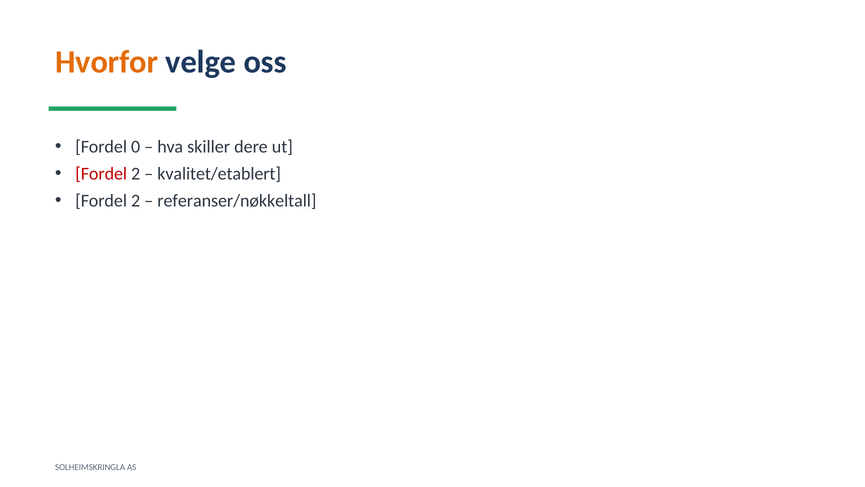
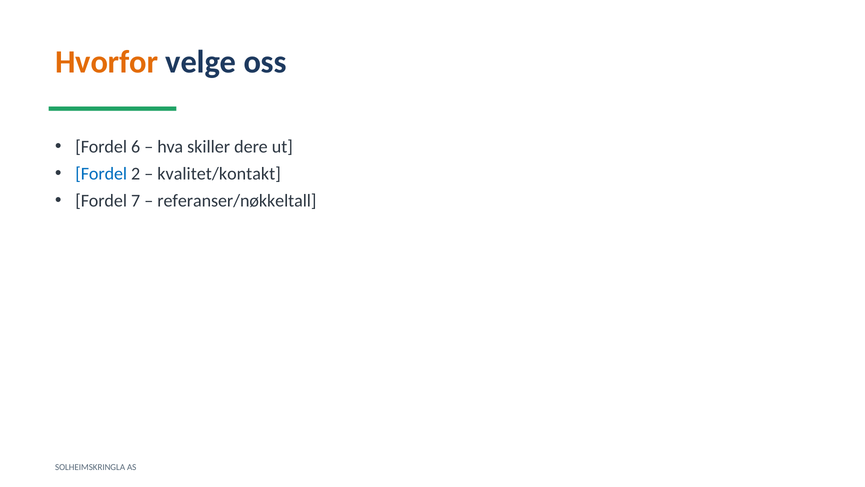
0: 0 -> 6
Fordel at (101, 174) colour: red -> blue
kvalitet/etablert: kvalitet/etablert -> kvalitet/kontakt
2 at (136, 201): 2 -> 7
